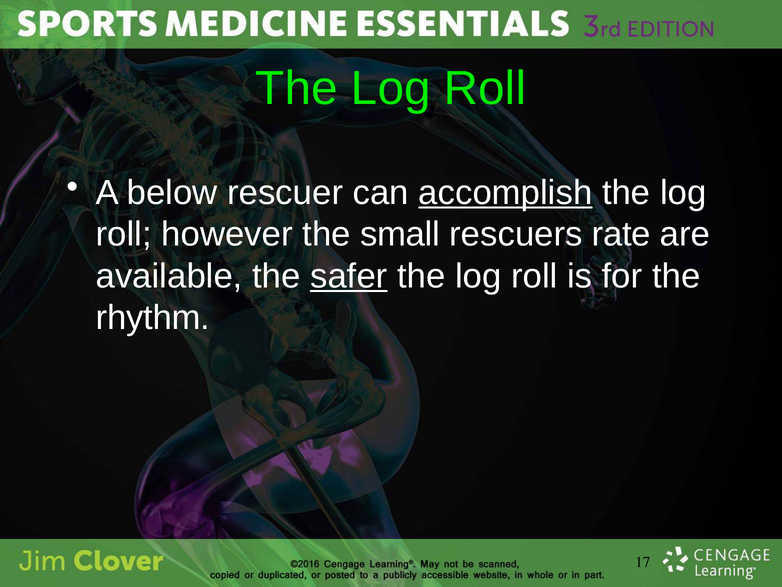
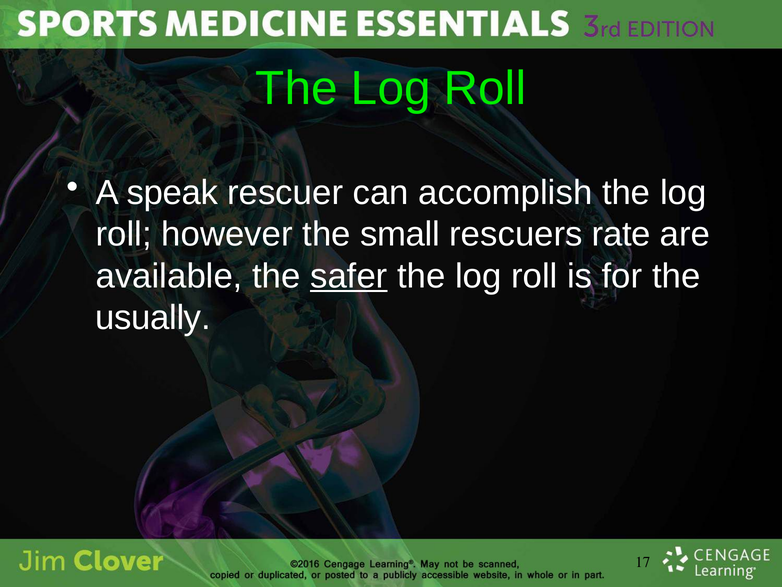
below: below -> speak
accomplish underline: present -> none
rhythm: rhythm -> usually
